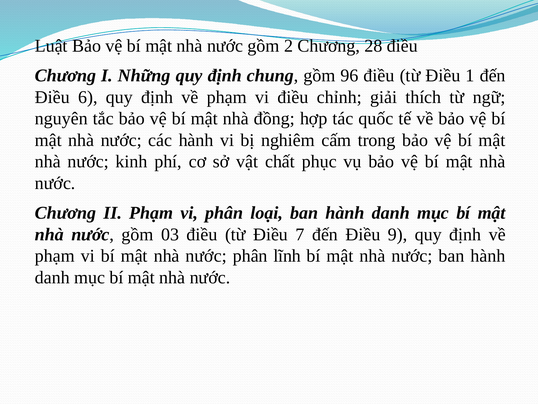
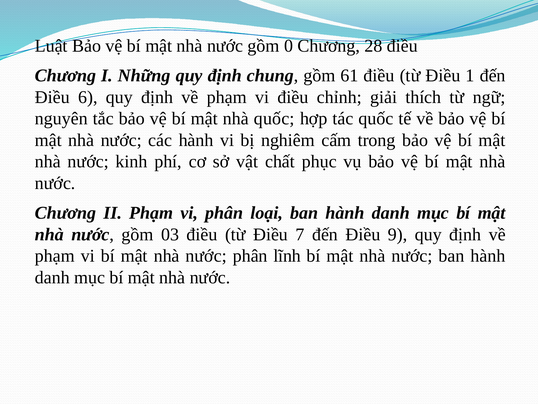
2: 2 -> 0
96: 96 -> 61
nhà đồng: đồng -> quốc
